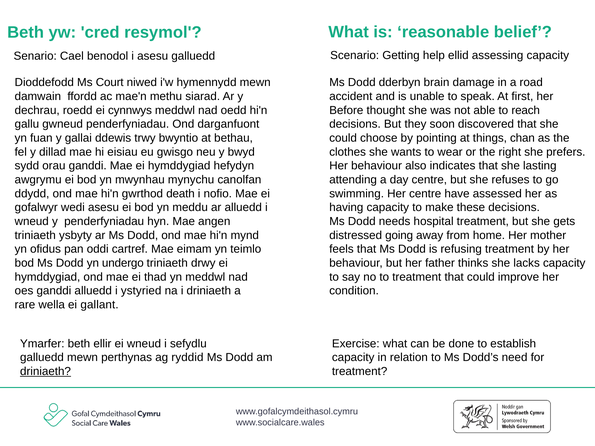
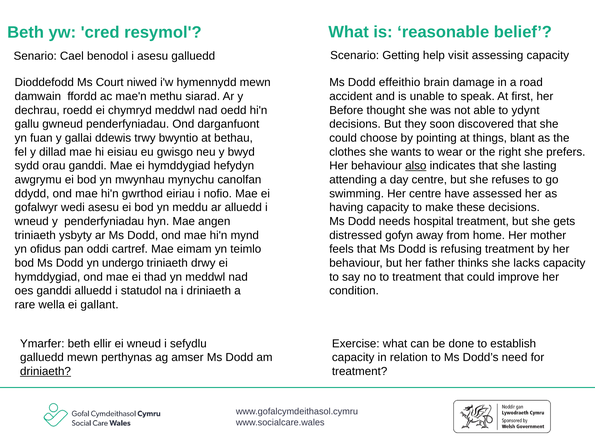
ellid: ellid -> visit
dderbyn: dderbyn -> effeithio
cynnwys: cynnwys -> chymryd
reach: reach -> ydynt
chan: chan -> blant
also underline: none -> present
death: death -> eiriau
going: going -> gofyn
ystyried: ystyried -> statudol
ryddid: ryddid -> amser
